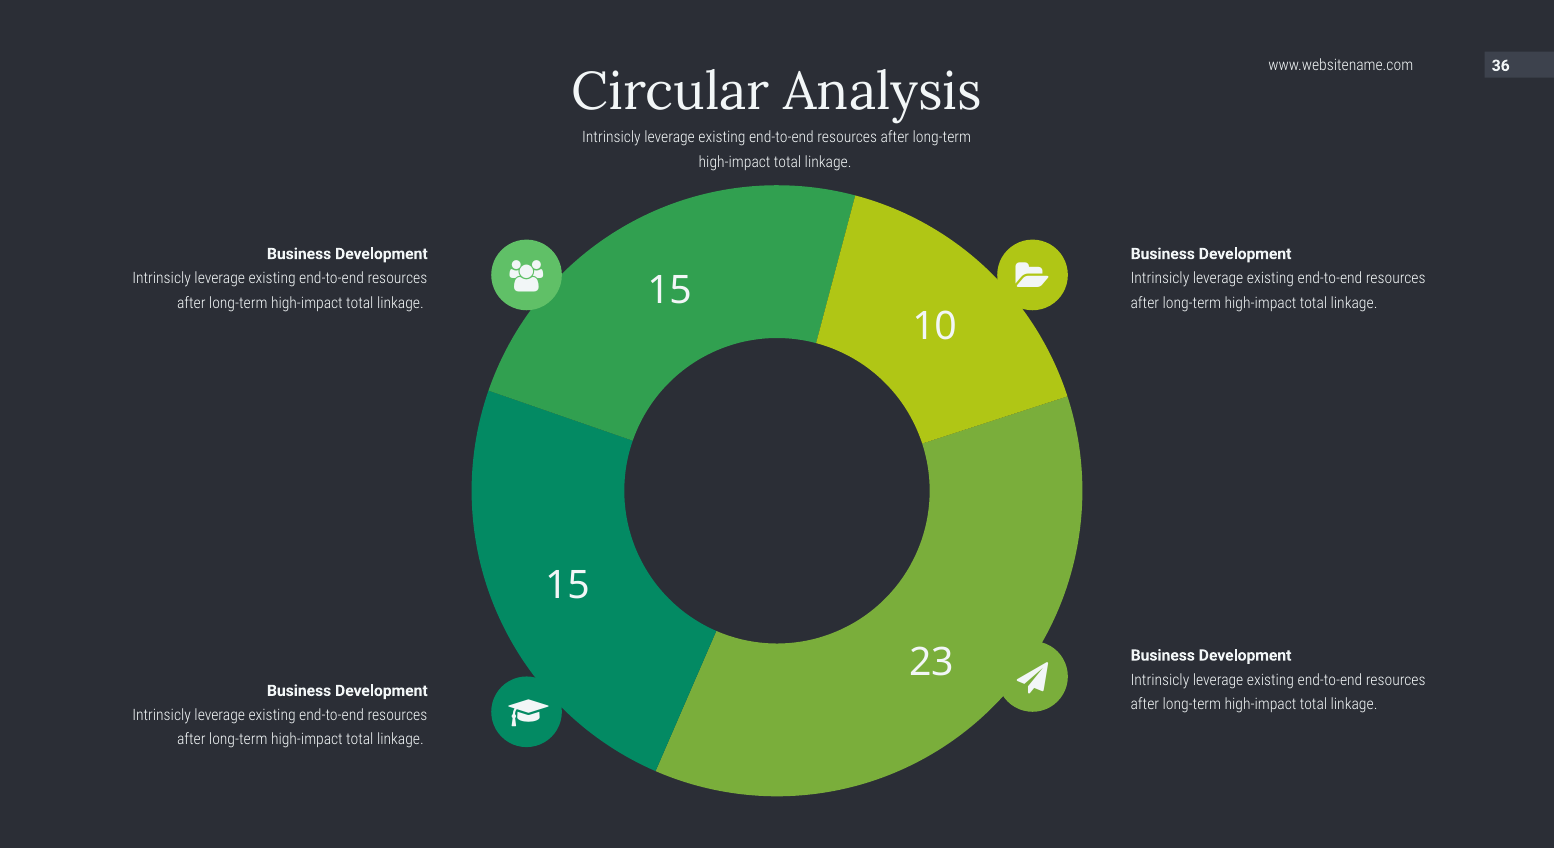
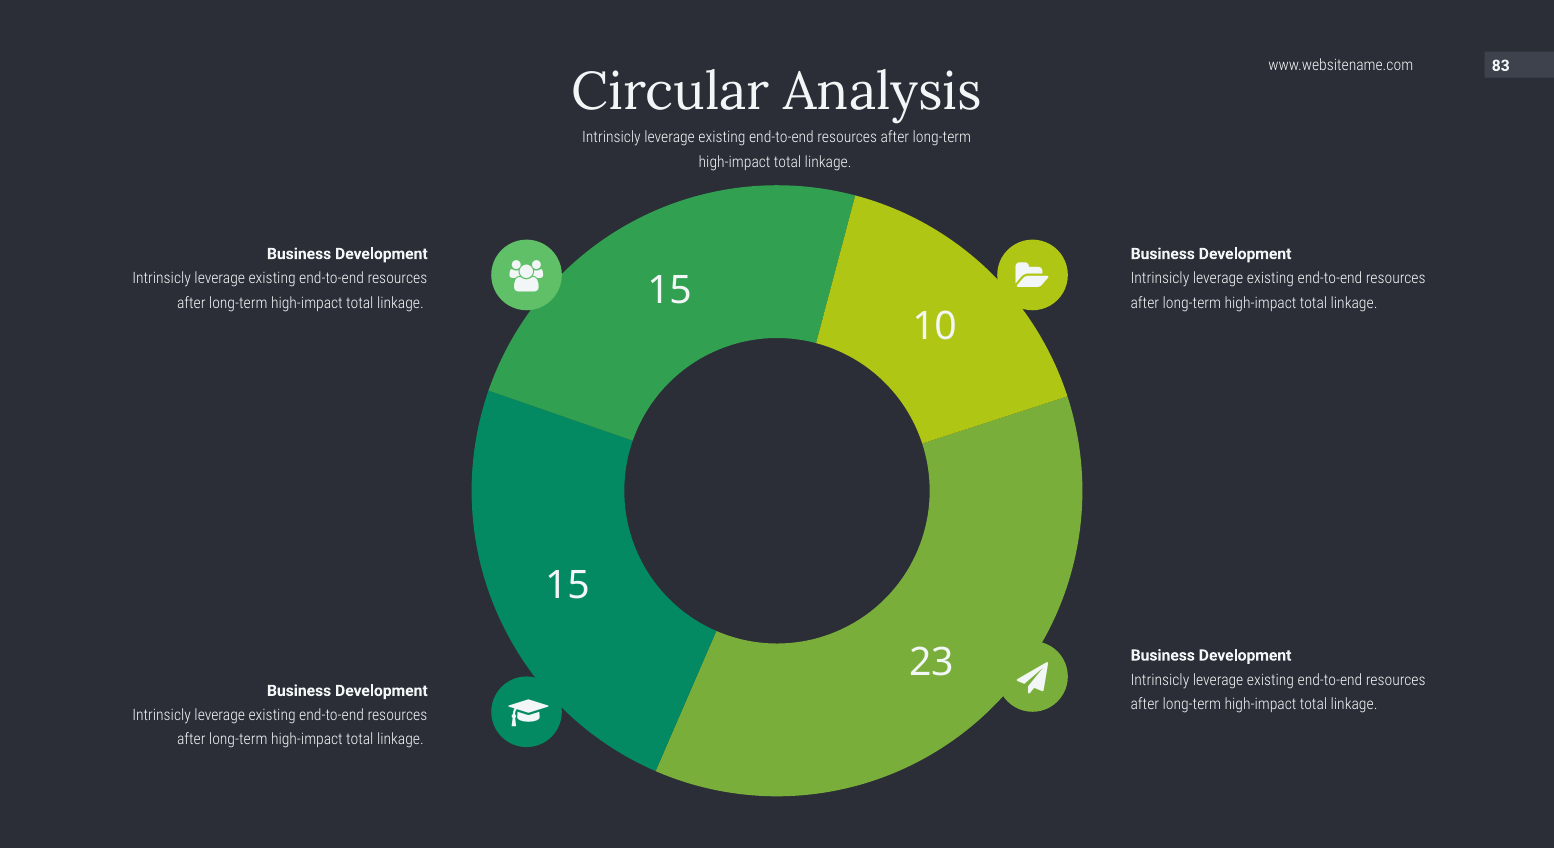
36: 36 -> 83
